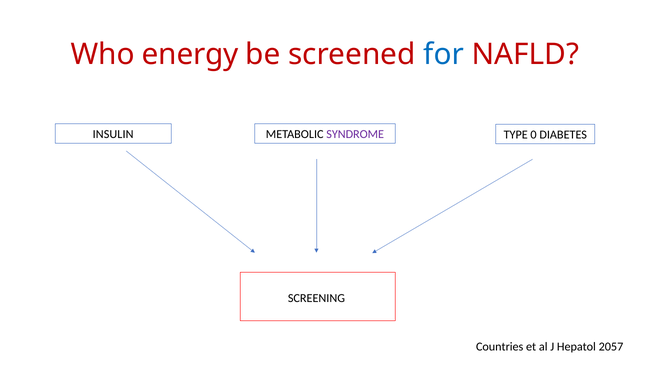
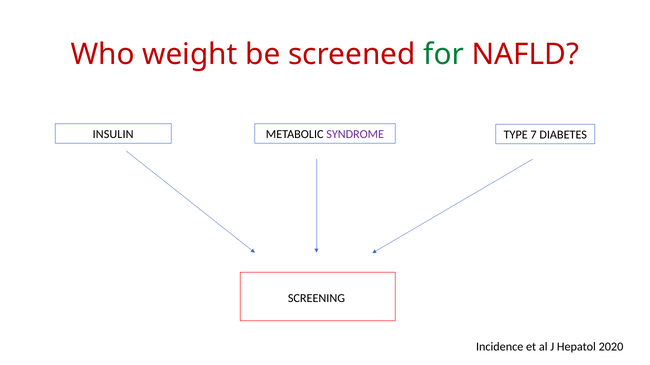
energy: energy -> weight
for colour: blue -> green
0: 0 -> 7
Countries: Countries -> Incidence
2057: 2057 -> 2020
